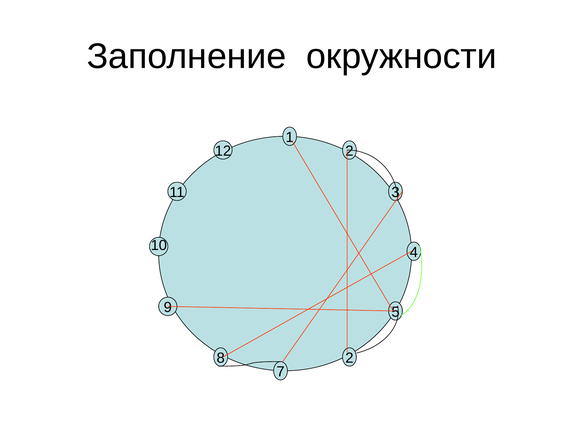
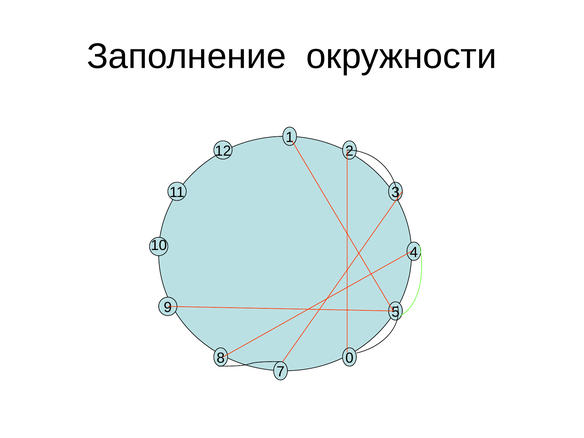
8 2: 2 -> 0
